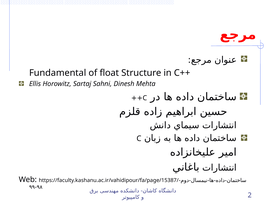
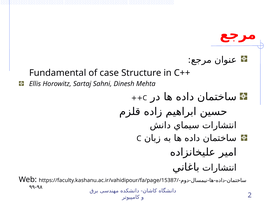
float: float -> case
